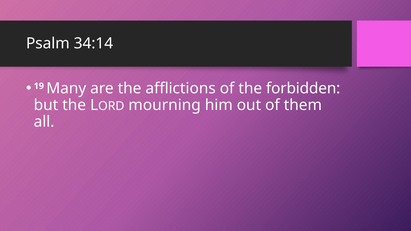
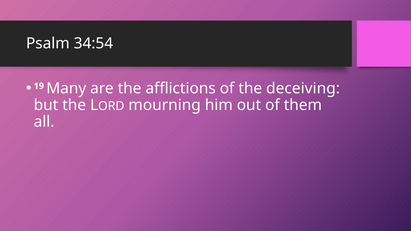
34:14: 34:14 -> 34:54
forbidden: forbidden -> deceiving
